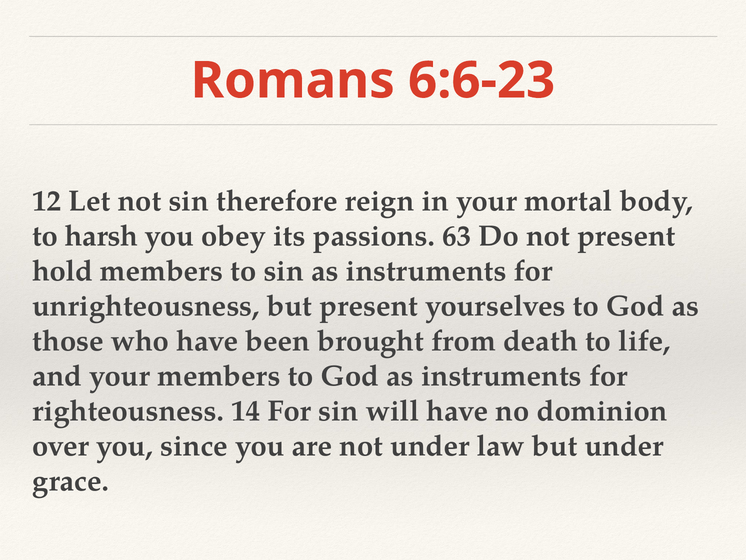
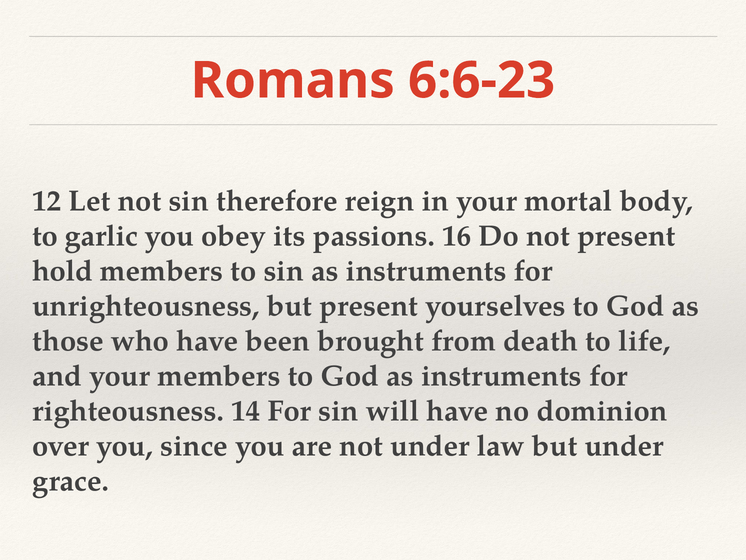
harsh: harsh -> garlic
63: 63 -> 16
